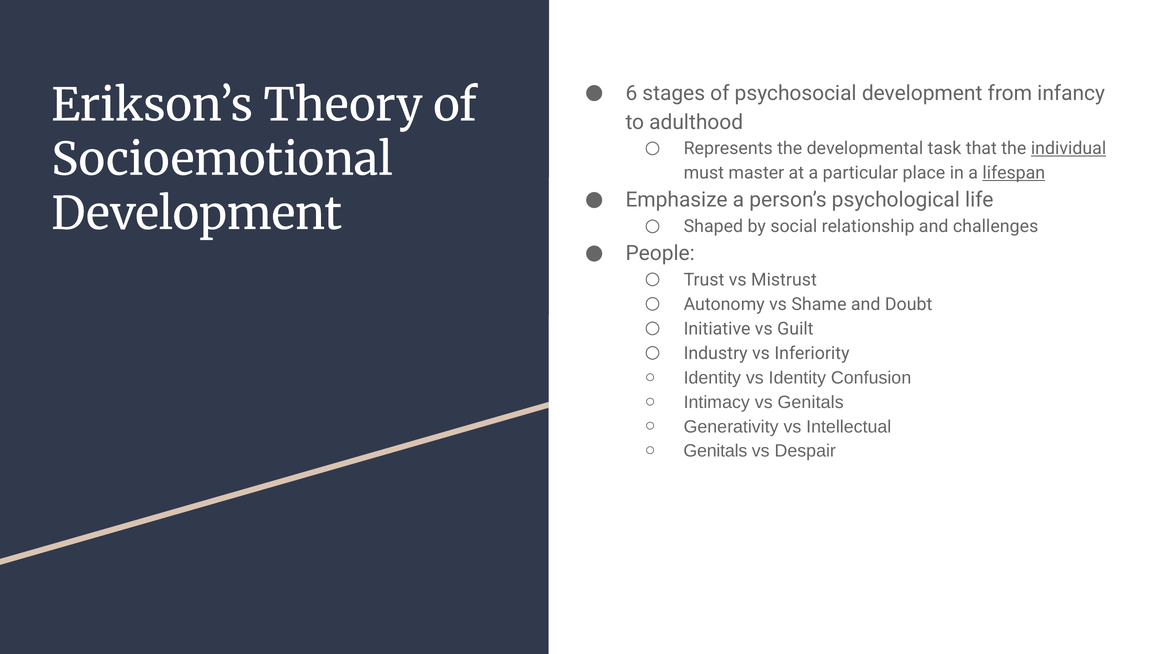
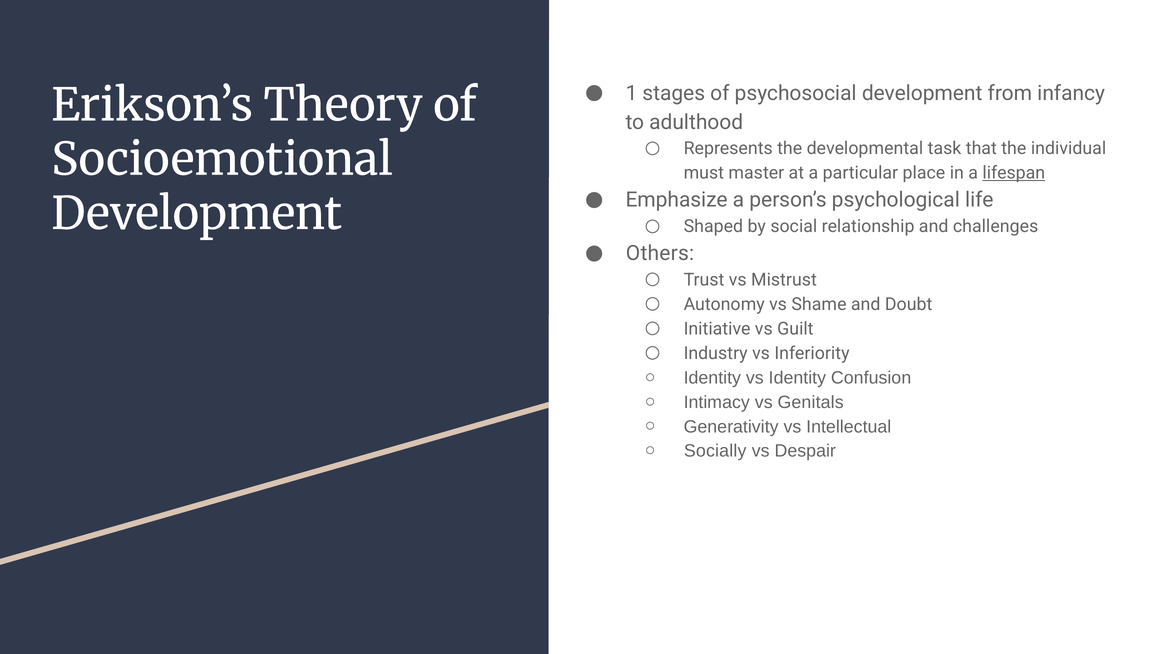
6: 6 -> 1
individual underline: present -> none
People: People -> Others
Genitals at (715, 451): Genitals -> Socially
